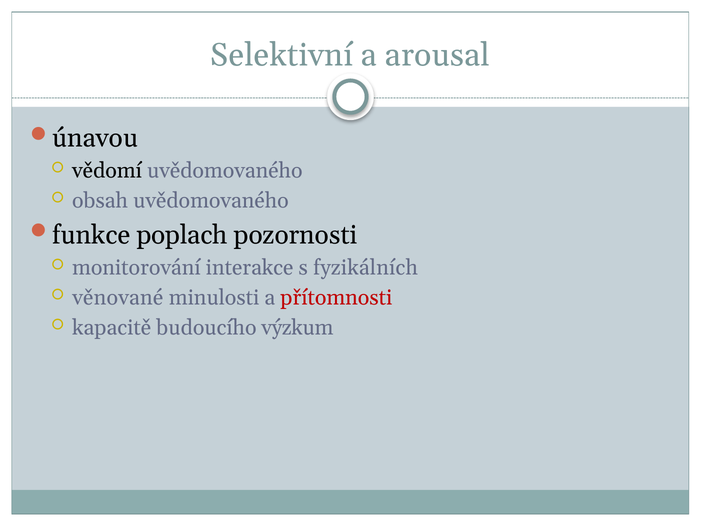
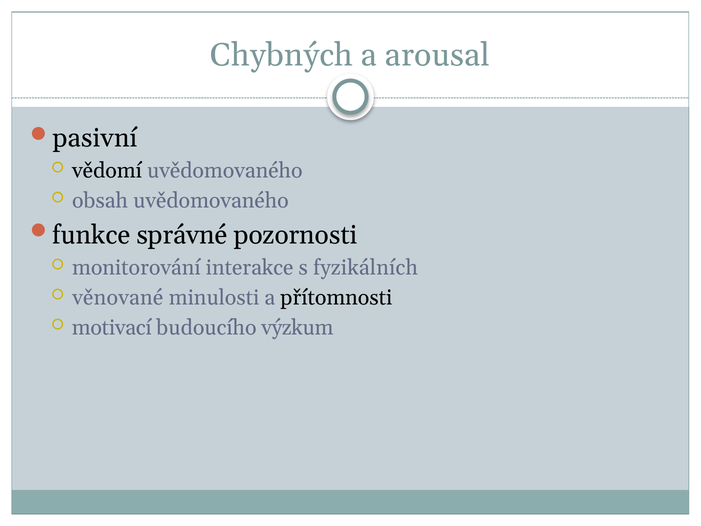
Selektivní: Selektivní -> Chybných
únavou: únavou -> pasivní
poplach: poplach -> správné
přítomnosti colour: red -> black
kapacitě: kapacitě -> motivací
